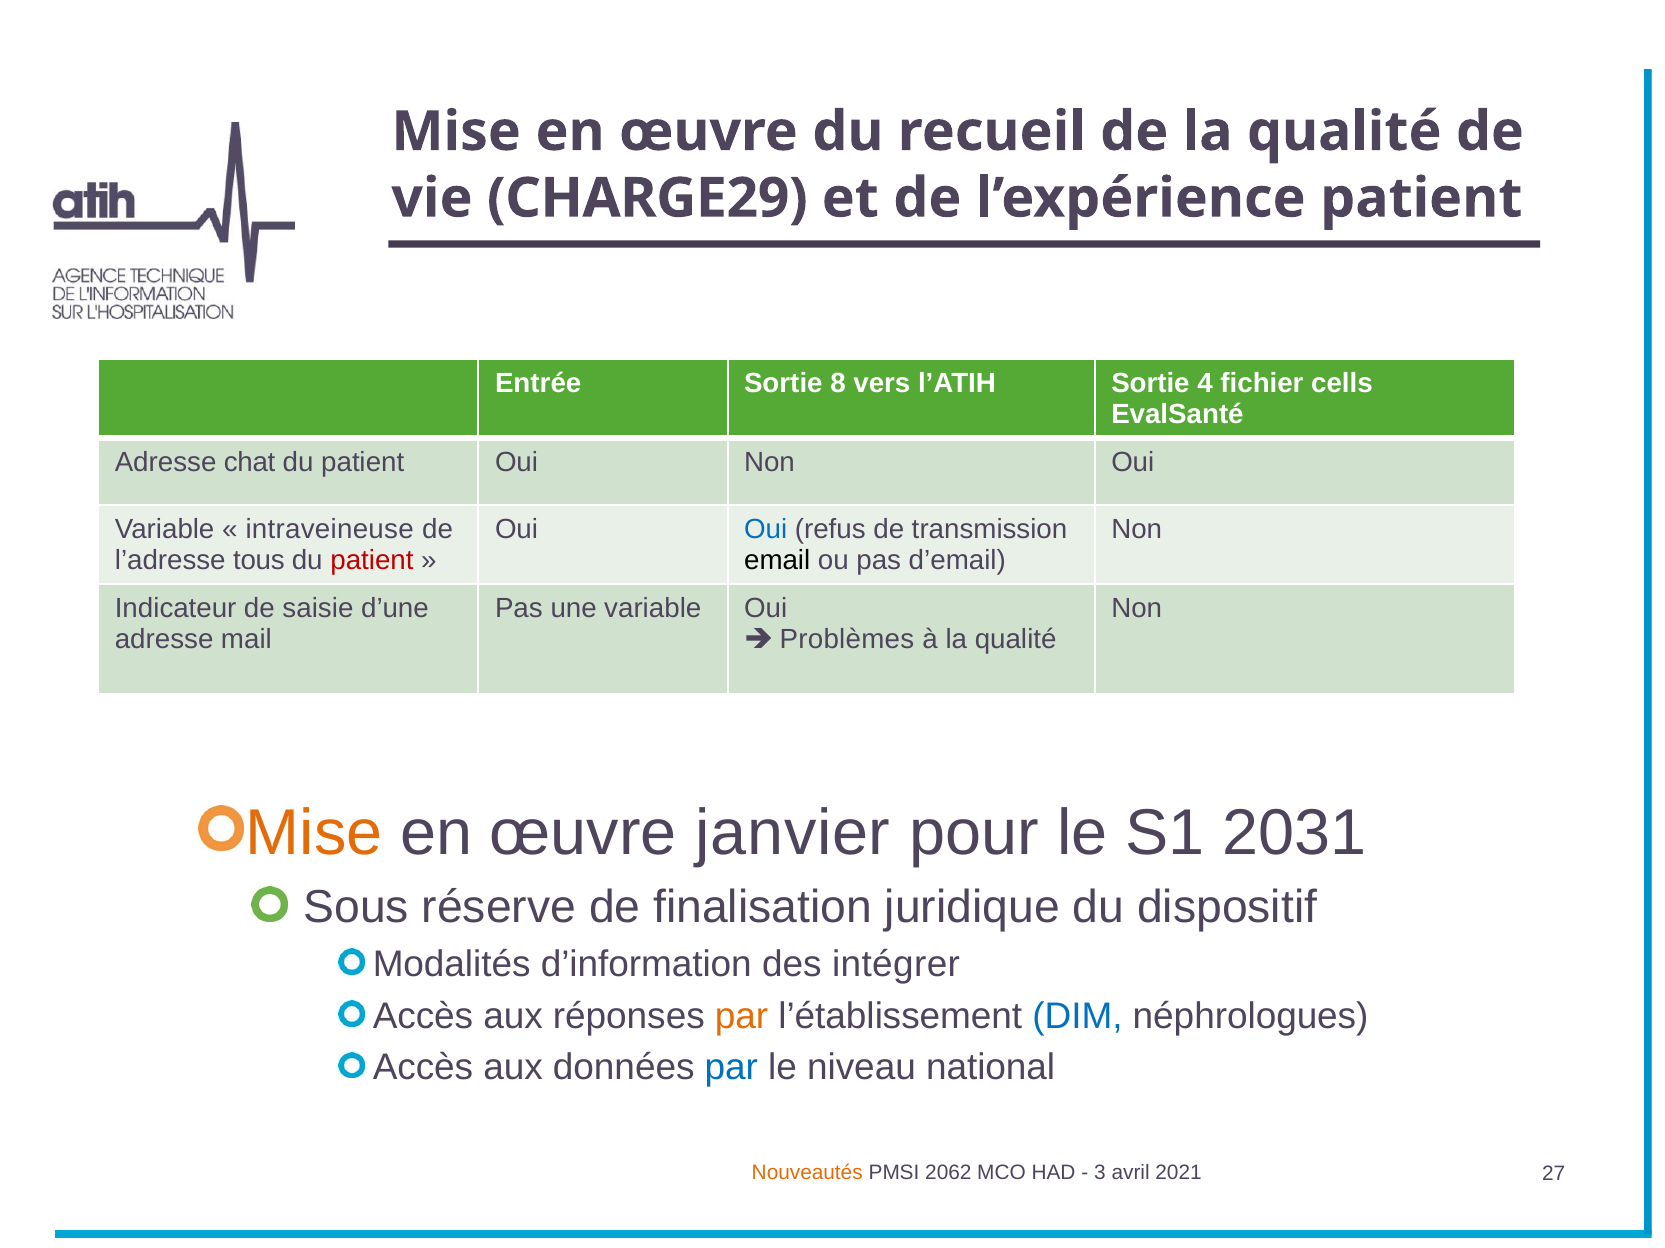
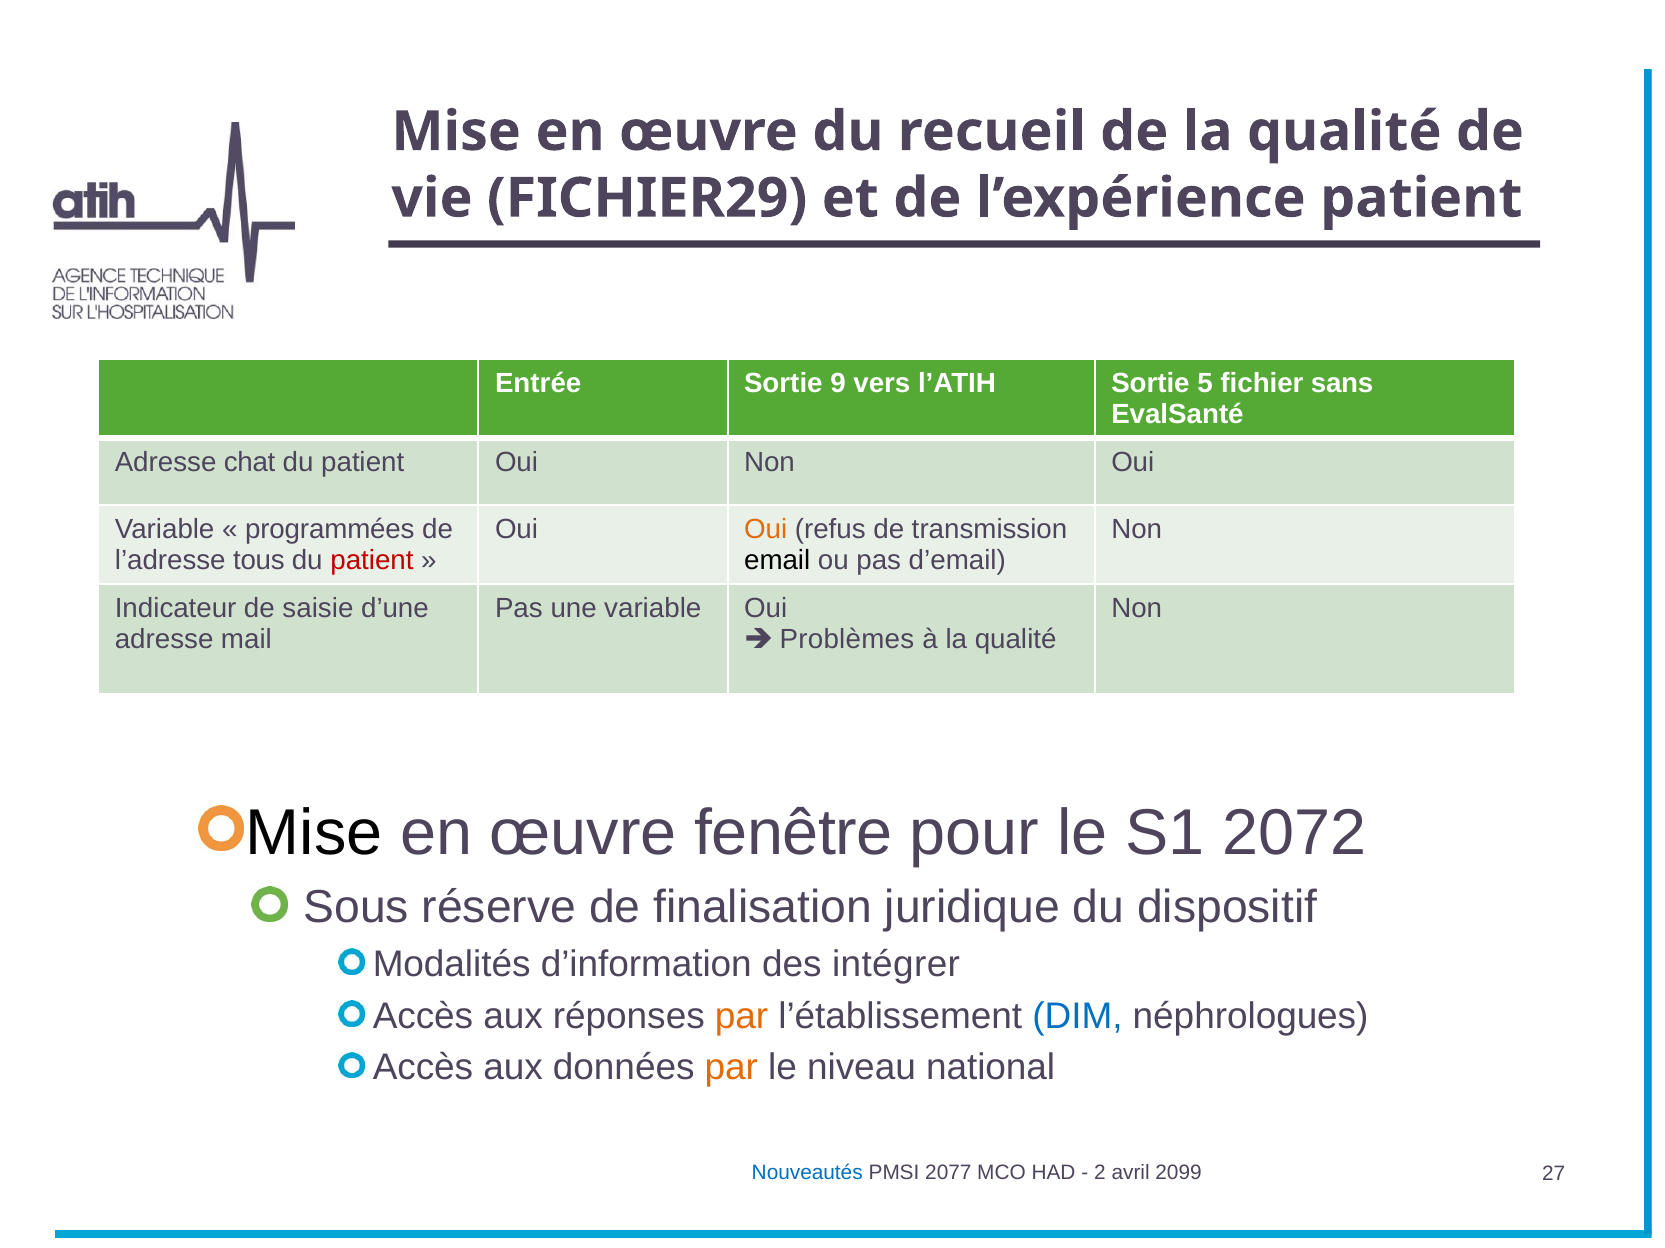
CHARGE29: CHARGE29 -> FICHIER29
8: 8 -> 9
4: 4 -> 5
cells: cells -> sans
intraveineuse: intraveineuse -> programmées
Oui at (766, 530) colour: blue -> orange
Mise at (314, 833) colour: orange -> black
janvier: janvier -> fenêtre
2031: 2031 -> 2072
par at (731, 1068) colour: blue -> orange
Nouveautés colour: orange -> blue
2062: 2062 -> 2077
3: 3 -> 2
2021: 2021 -> 2099
